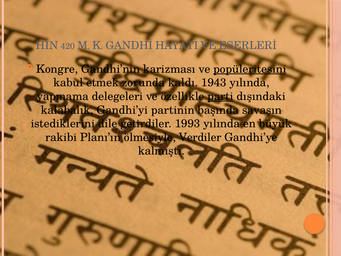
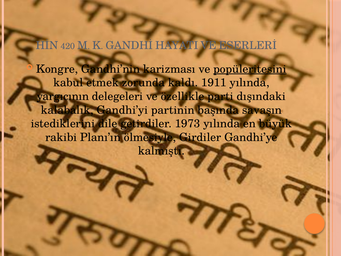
1943: 1943 -> 1911
yapmama: yapmama -> yargıcının
parti underline: present -> none
1993: 1993 -> 1973
Verdiler: Verdiler -> Girdiler
